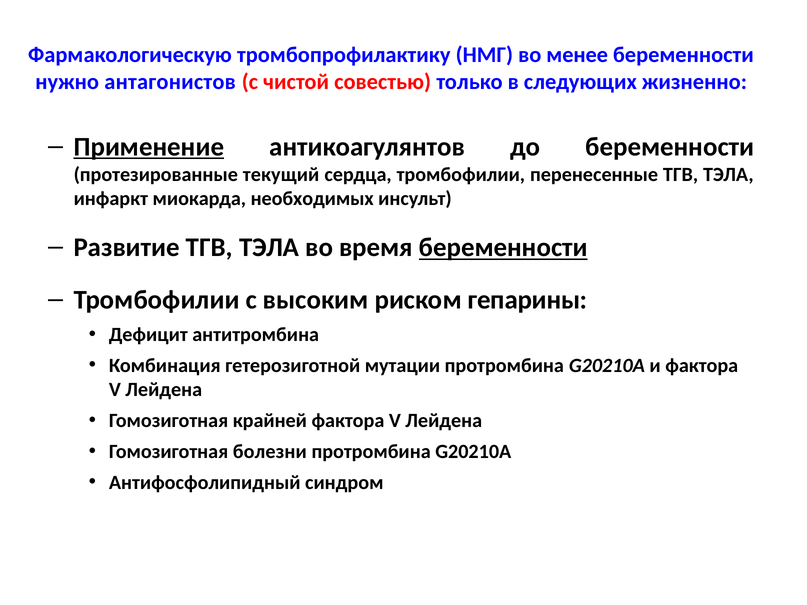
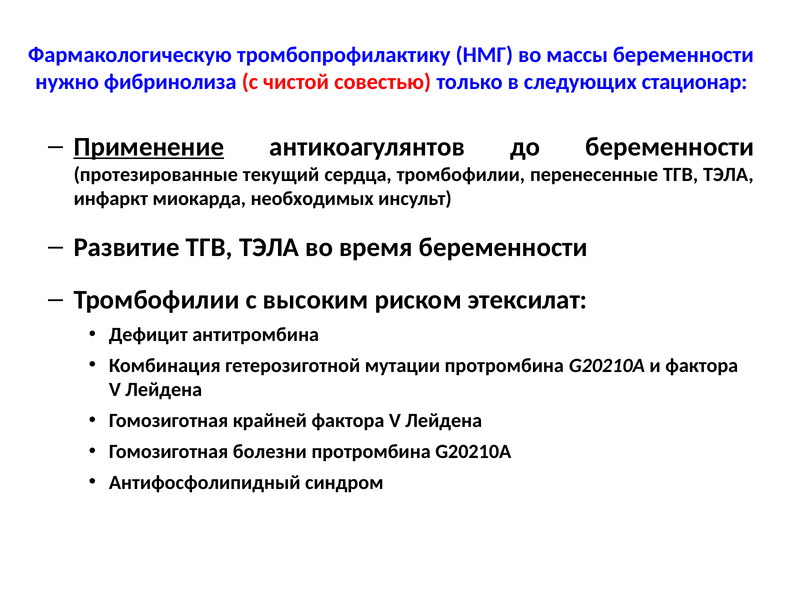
менее: менее -> массы
антагонистов: антагонистов -> фибринолиза
жизненно: жизненно -> стационар
беременности at (503, 248) underline: present -> none
гепарины: гепарины -> этексилат
